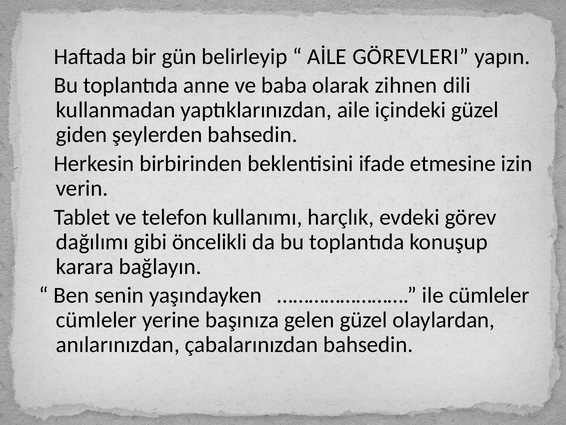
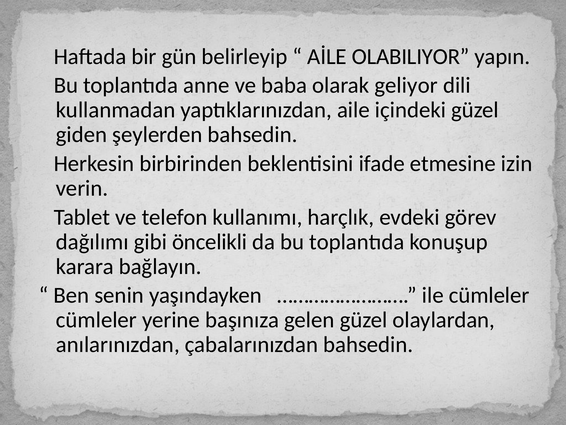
GÖREVLERI: GÖREVLERI -> OLABILIYOR
zihnen: zihnen -> geliyor
